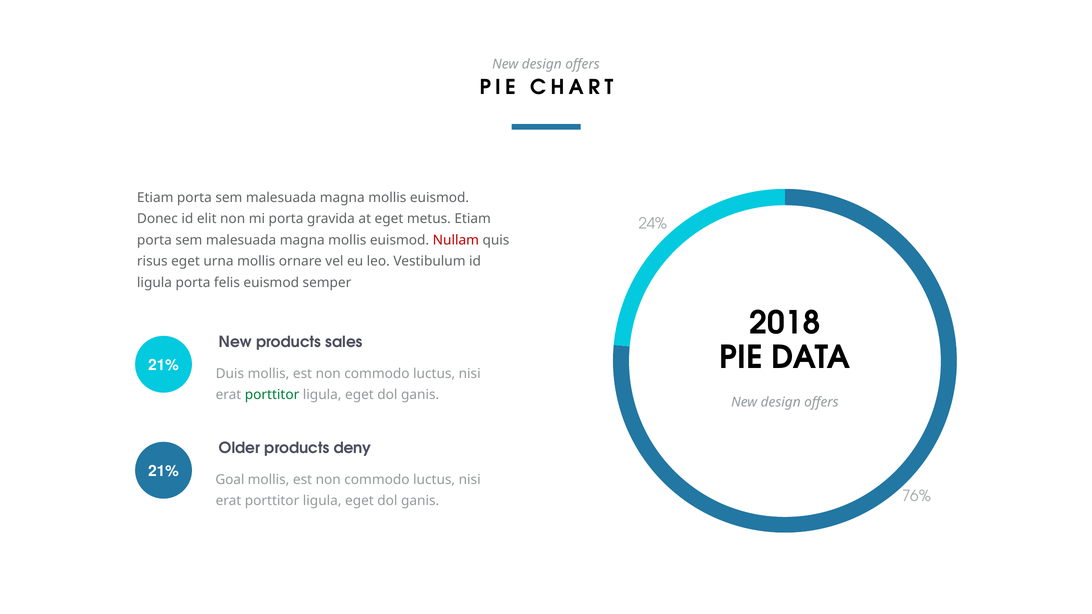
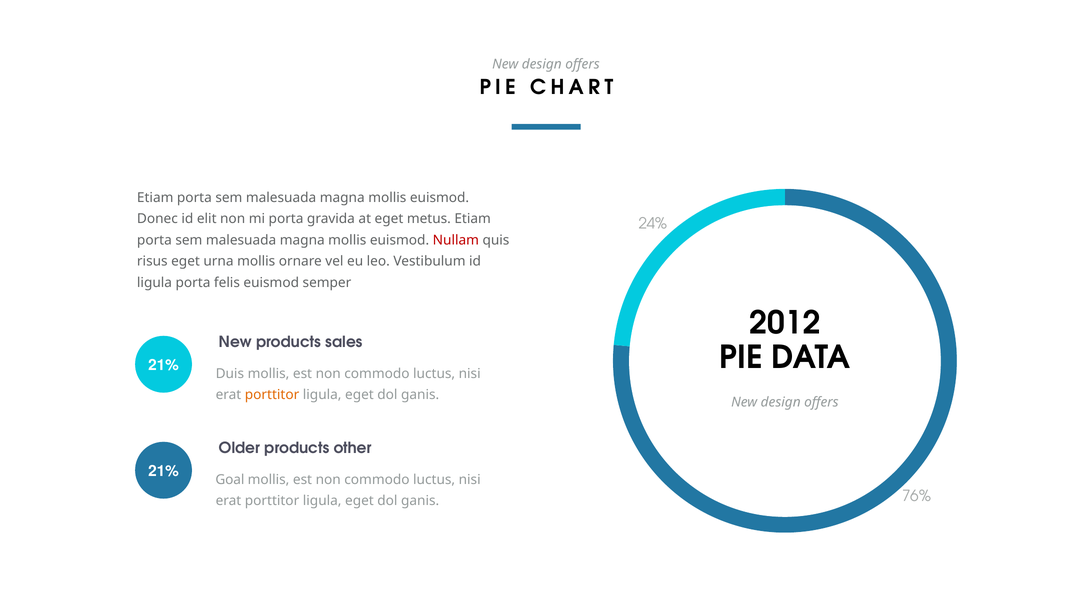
2018: 2018 -> 2012
porttitor at (272, 395) colour: green -> orange
deny: deny -> other
